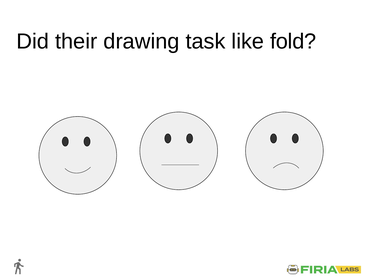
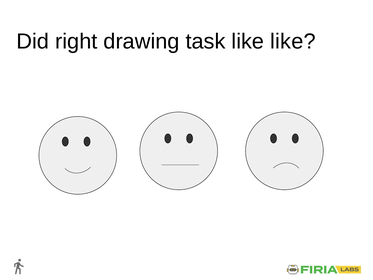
their: their -> right
like fold: fold -> like
